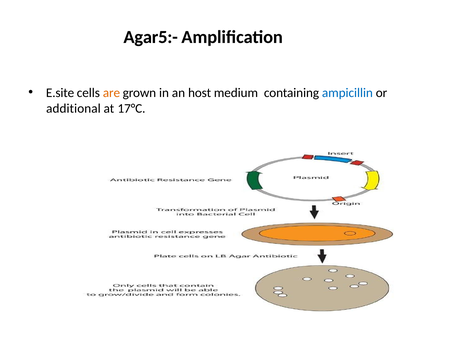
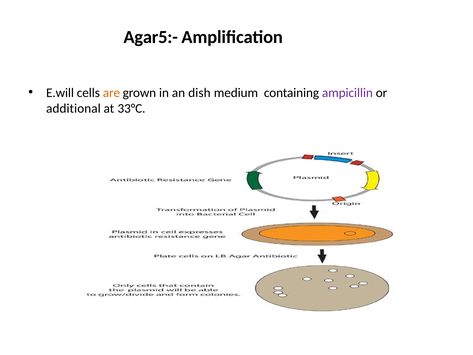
E.site: E.site -> E.will
host: host -> dish
ampicillin colour: blue -> purple
17°C: 17°C -> 33°C
